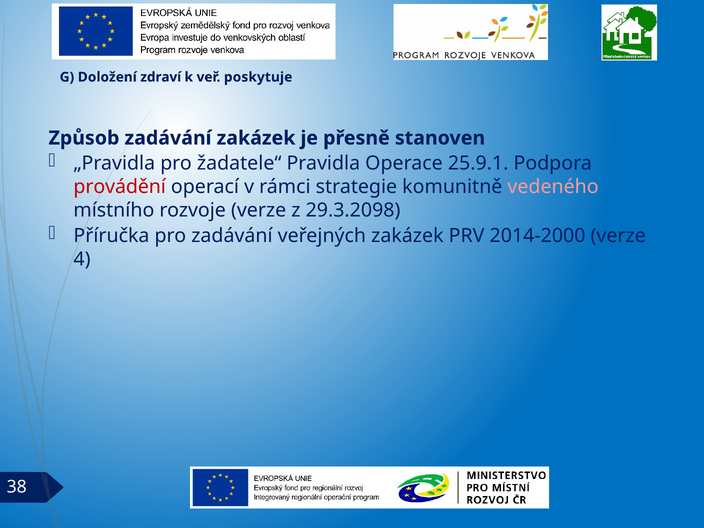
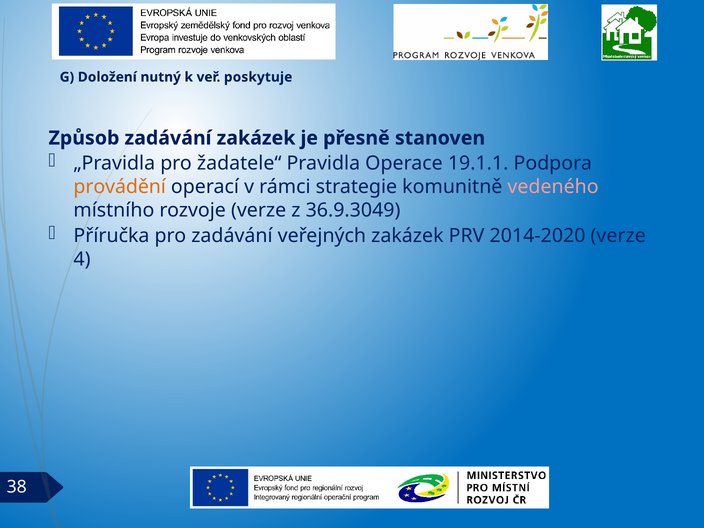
zdraví: zdraví -> nutný
25.9.1: 25.9.1 -> 19.1.1
provádění colour: red -> orange
29.3.2098: 29.3.2098 -> 36.9.3049
2014-2000: 2014-2000 -> 2014-2020
